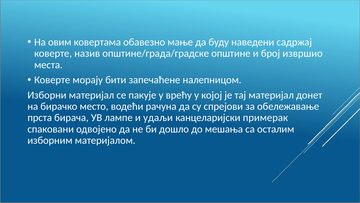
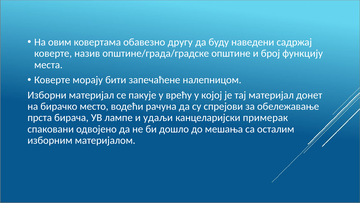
мање: мање -> другу
извршио: извршио -> функцију
